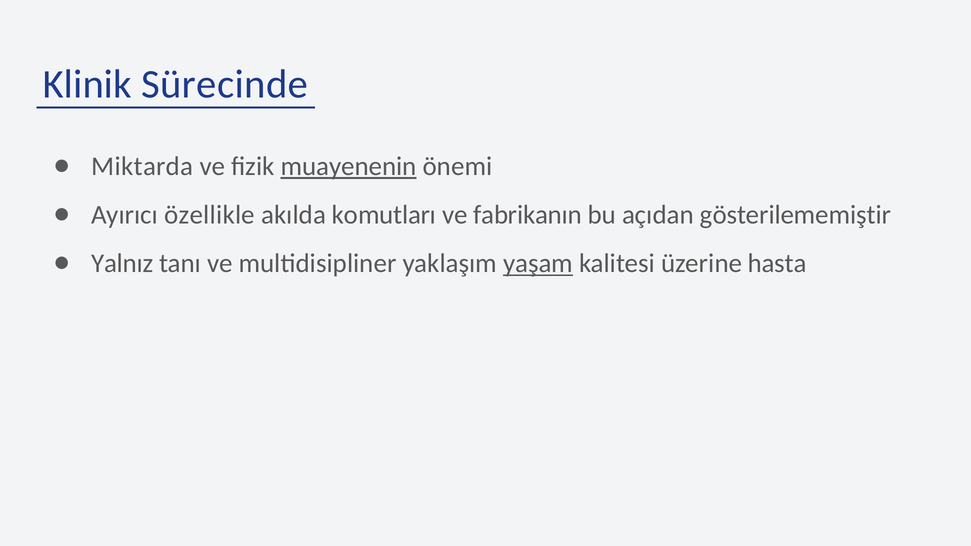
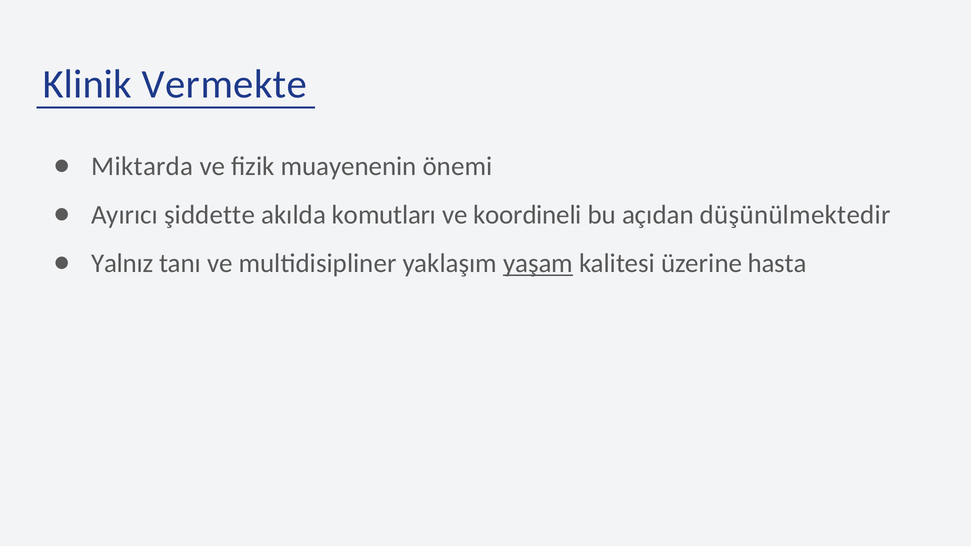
Sürecinde: Sürecinde -> Vermekte
muayenenin underline: present -> none
özellikle: özellikle -> şiddette
fabrikanın: fabrikanın -> koordineli
gösterilememiştir: gösterilememiştir -> düşünülmektedir
